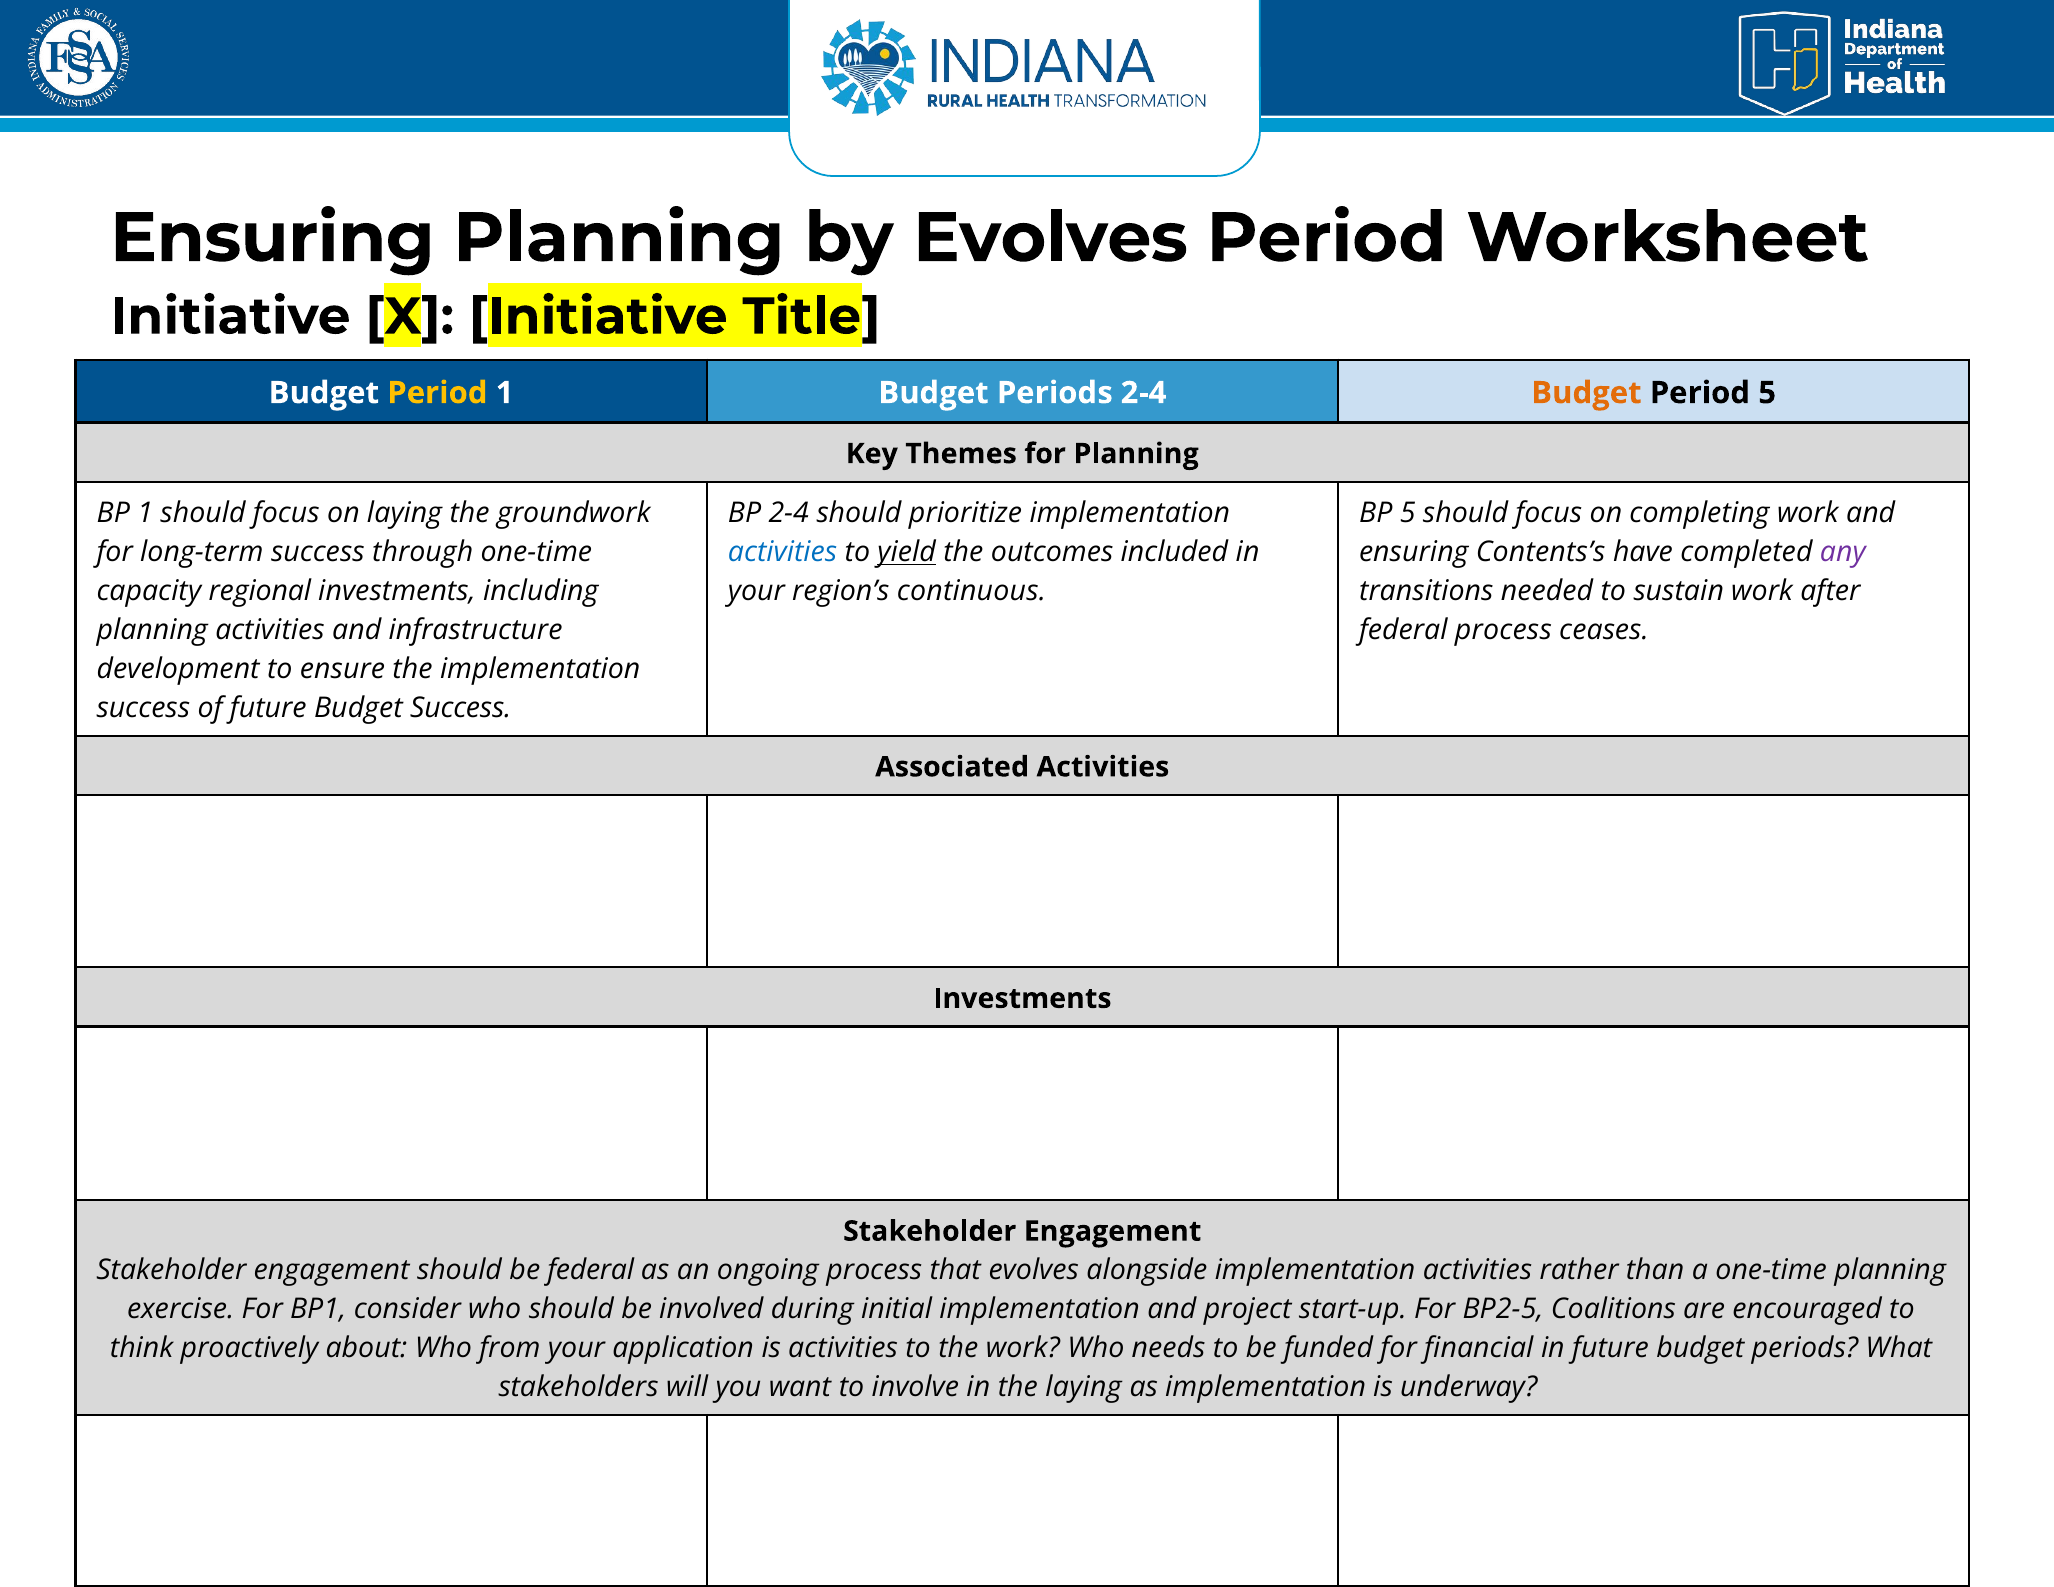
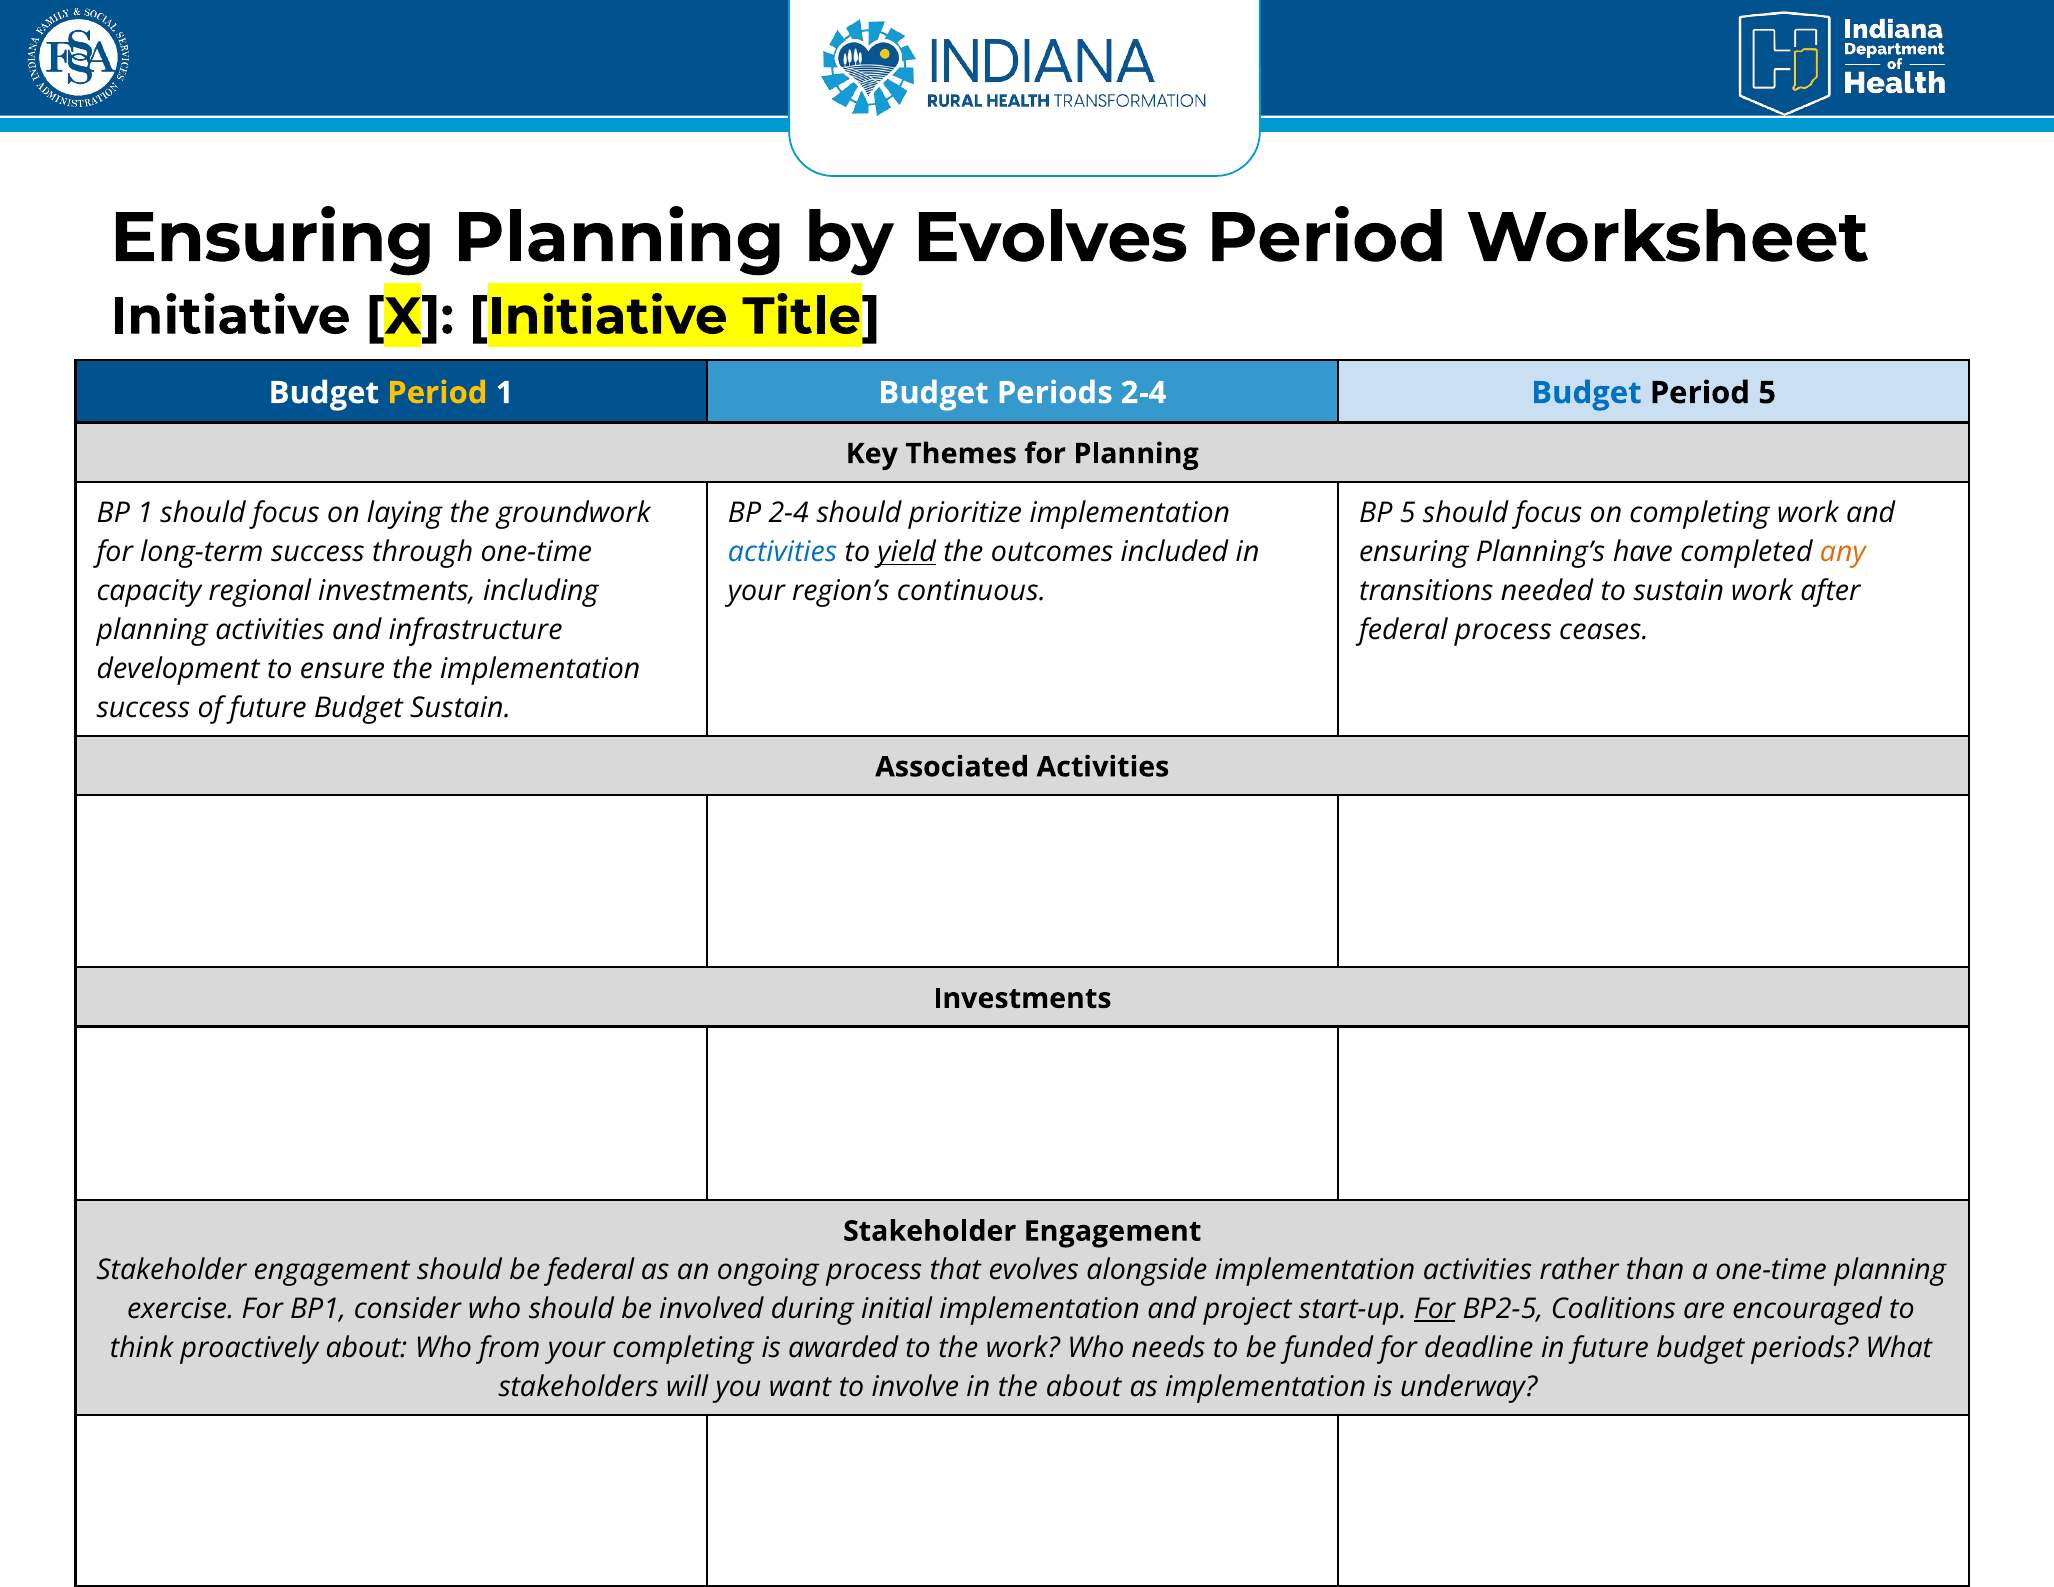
Budget at (1586, 393) colour: orange -> blue
Contents’s: Contents’s -> Planning’s
any colour: purple -> orange
Budget Success: Success -> Sustain
For at (1435, 1309) underline: none -> present
your application: application -> completing
is activities: activities -> awarded
financial: financial -> deadline
the laying: laying -> about
